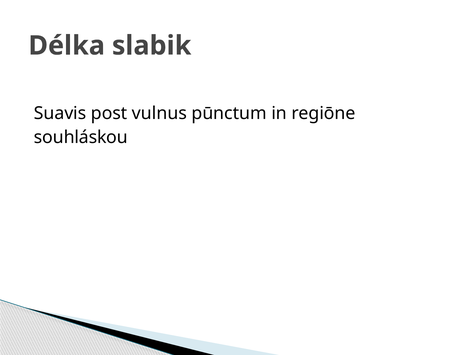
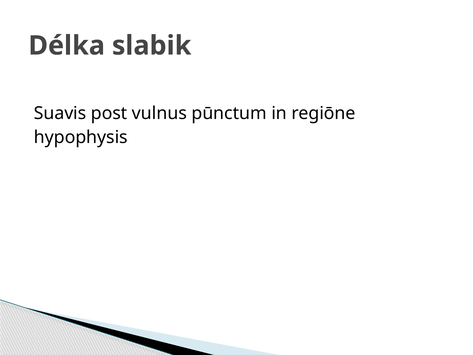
souhláskou: souhláskou -> hypophysis
